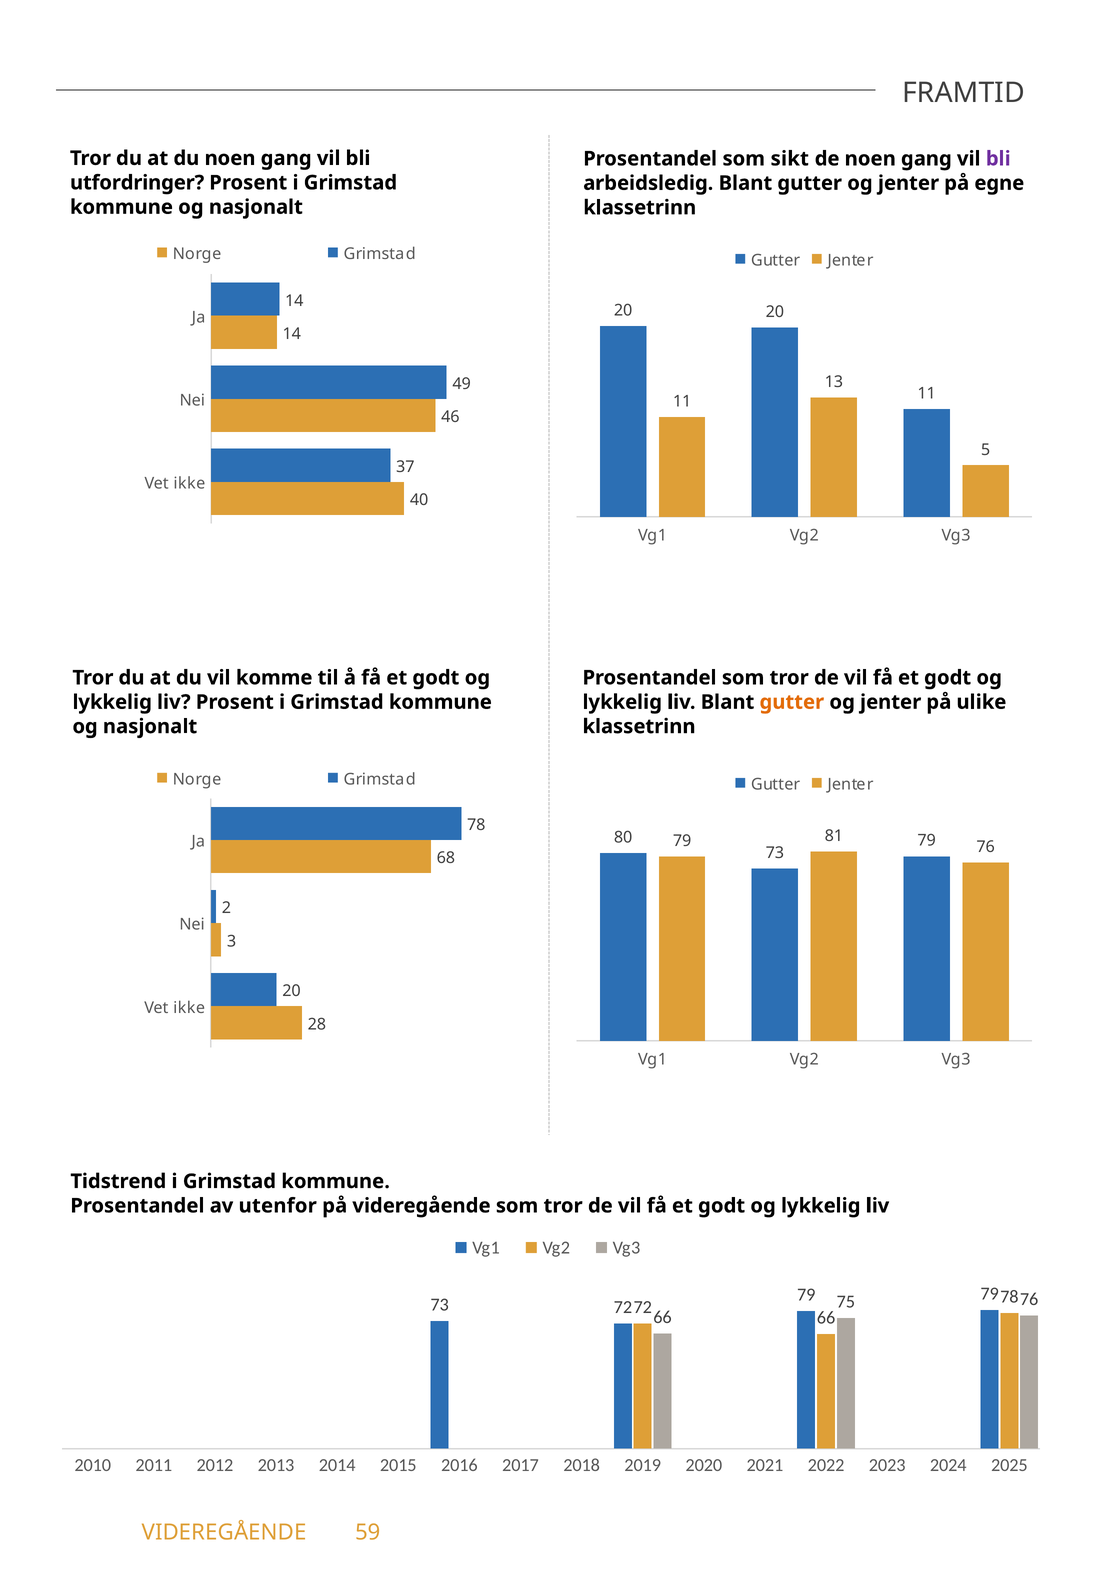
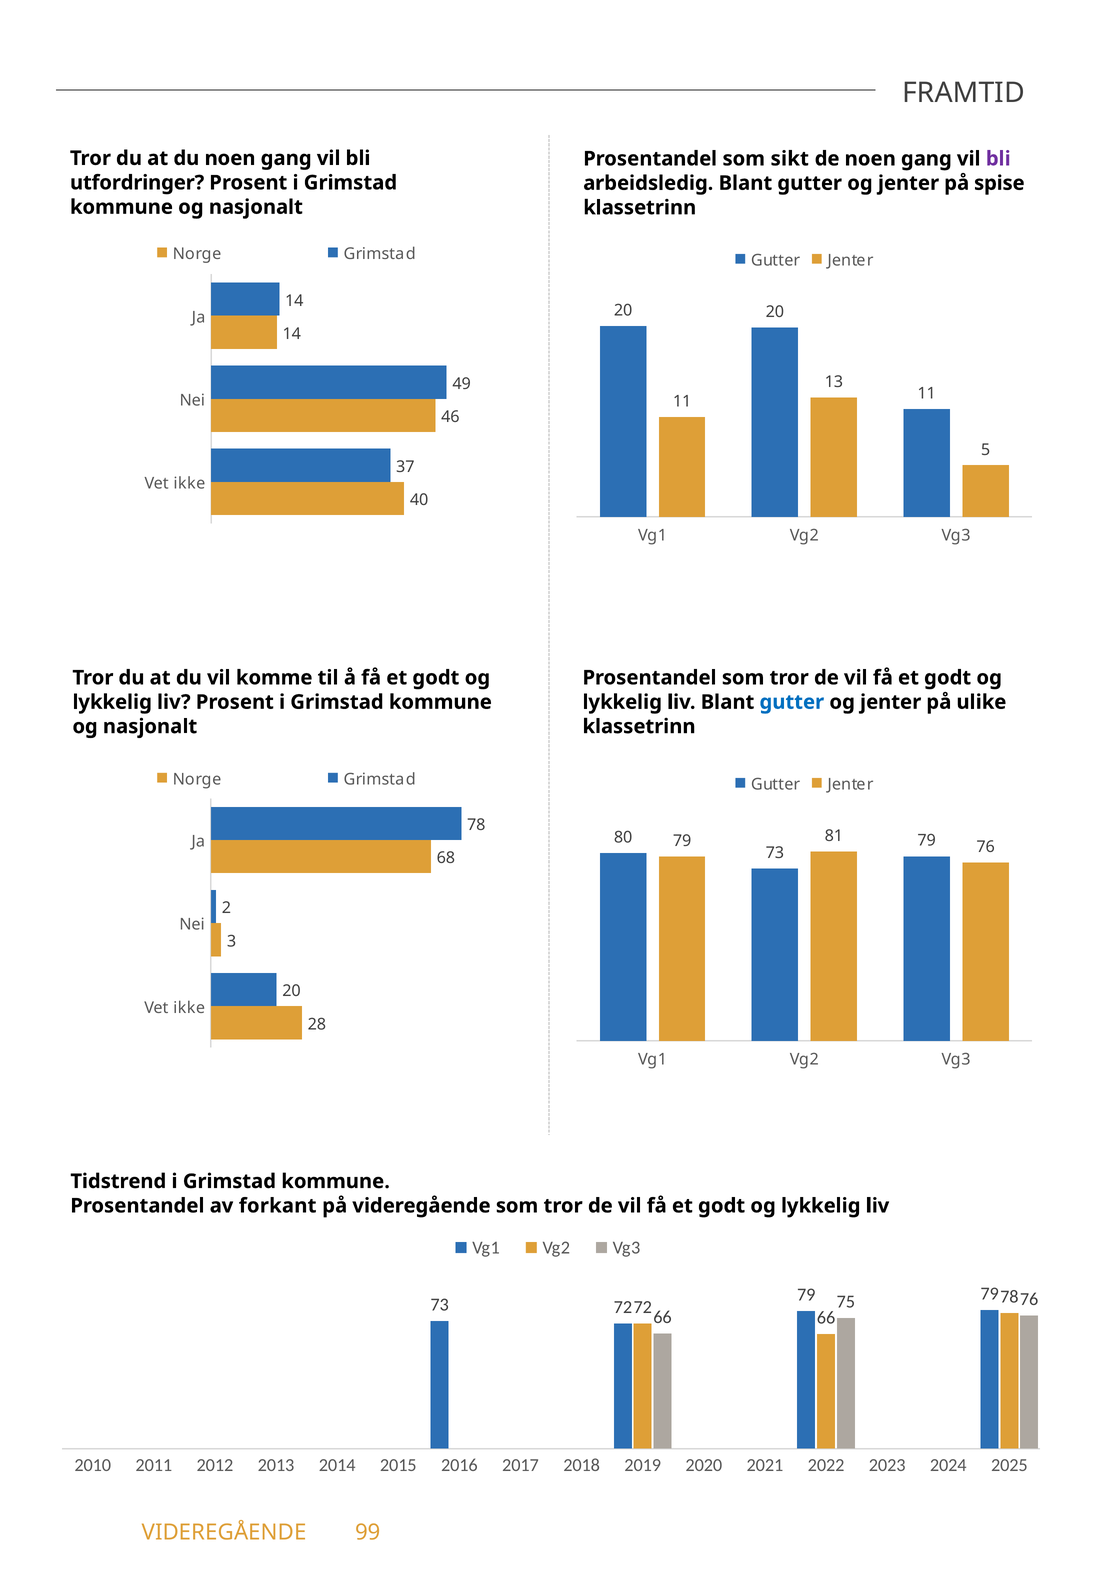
egne: egne -> spise
gutter at (792, 702) colour: orange -> blue
utenfor: utenfor -> forkant
59: 59 -> 99
